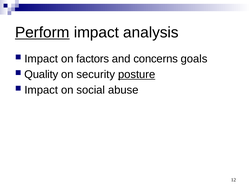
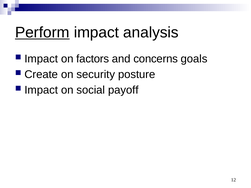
Quality: Quality -> Create
posture underline: present -> none
abuse: abuse -> payoff
